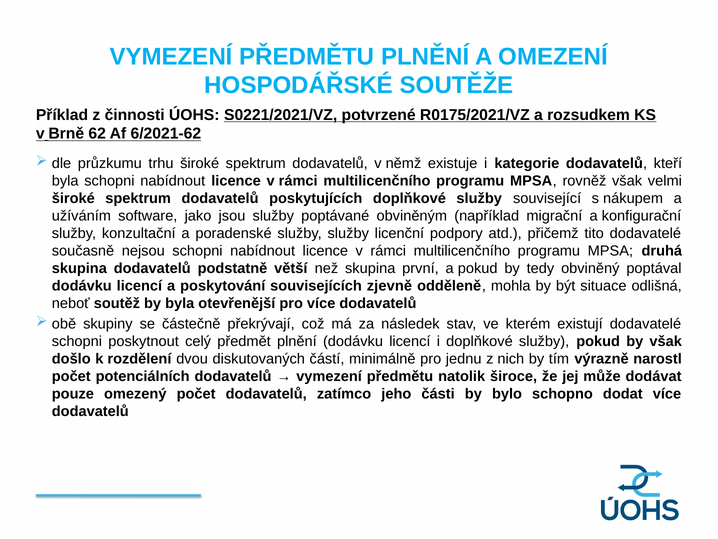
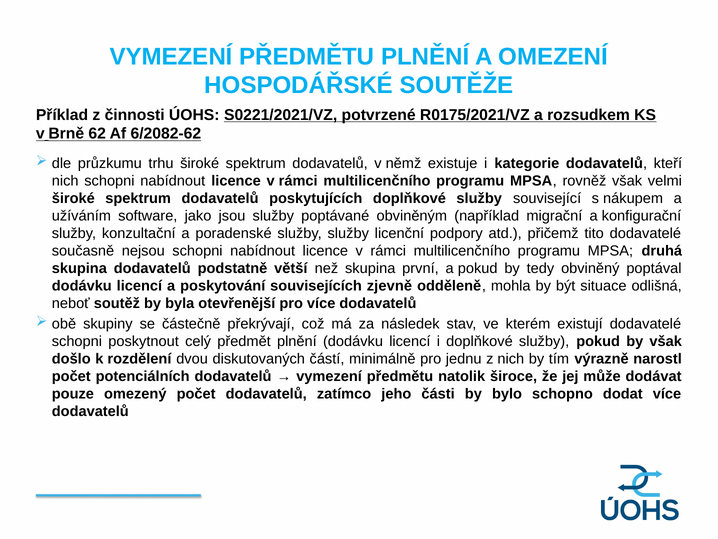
6/2021-62: 6/2021-62 -> 6/2082-62
byla at (65, 181): byla -> nich
